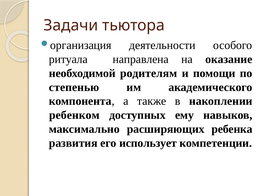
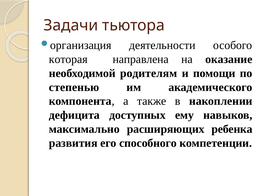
ритуала: ритуала -> которая
ребенком: ребенком -> дефицита
использует: использует -> способного
